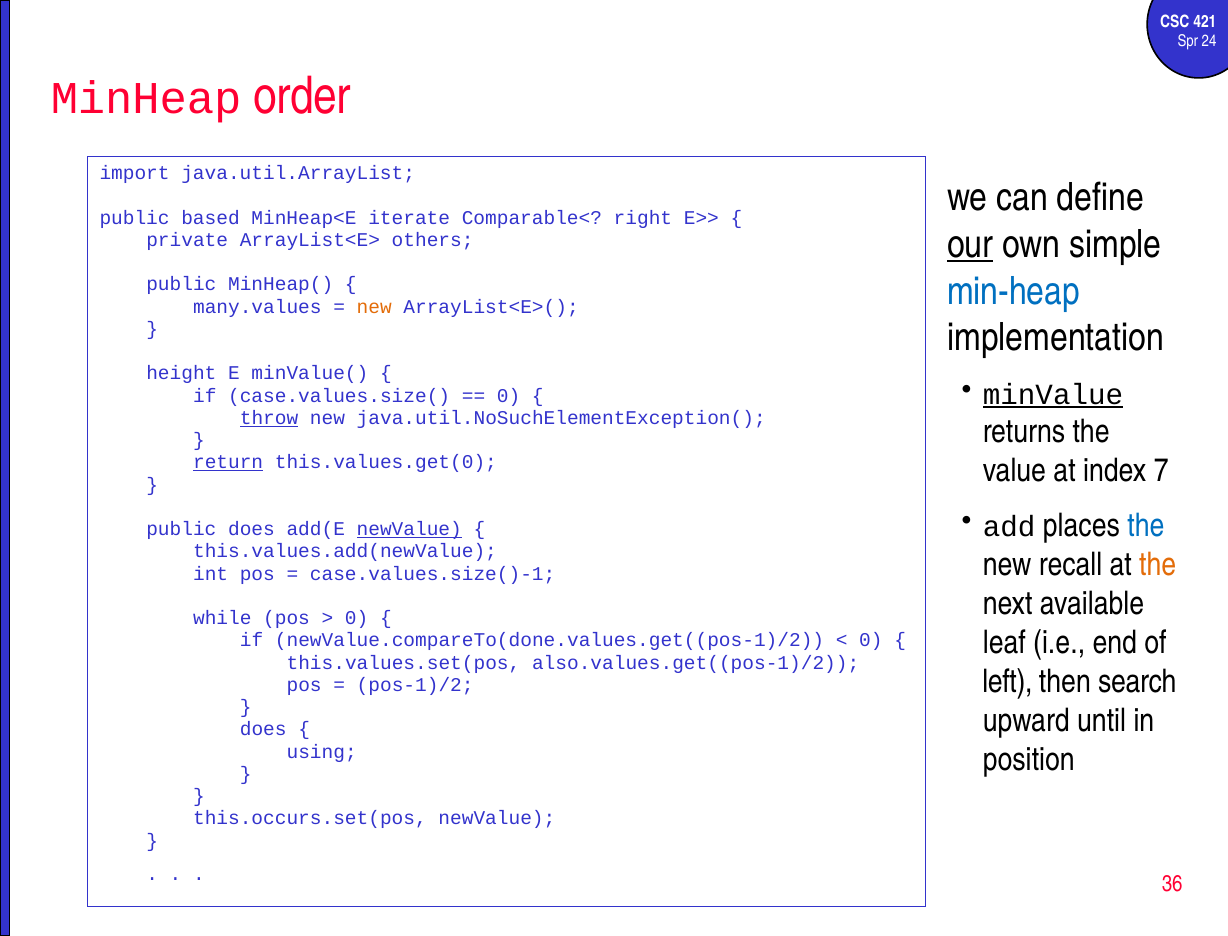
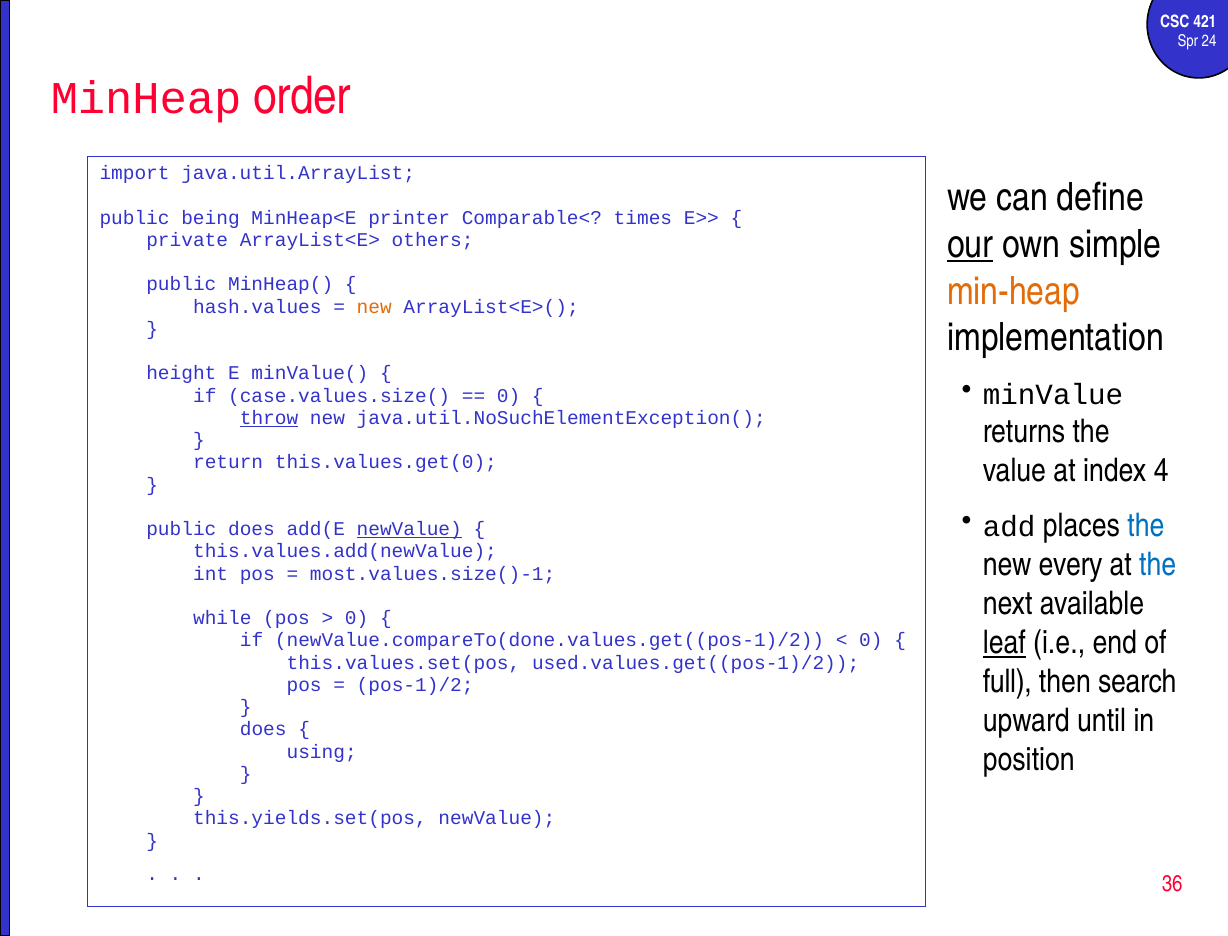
based: based -> being
iterate: iterate -> printer
right: right -> times
min-heap colour: blue -> orange
many.values: many.values -> hash.values
minValue underline: present -> none
return underline: present -> none
7: 7 -> 4
recall: recall -> every
the at (1158, 565) colour: orange -> blue
case.values.size()-1: case.values.size()-1 -> most.values.size()-1
leaf underline: none -> present
also.values.get((pos-1)/2: also.values.get((pos-1)/2 -> used.values.get((pos-1)/2
left: left -> full
this.occurs.set(pos: this.occurs.set(pos -> this.yields.set(pos
